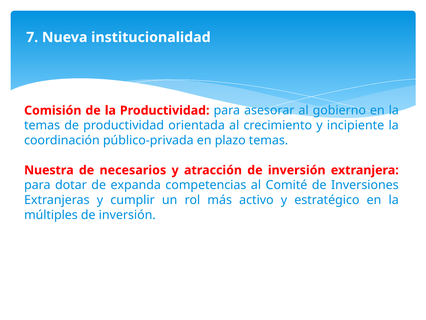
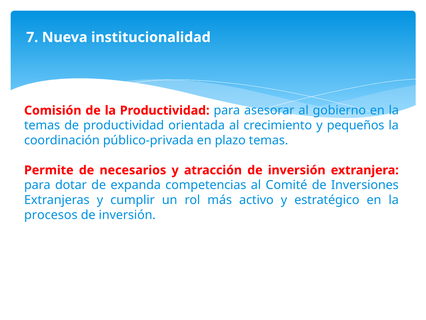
incipiente: incipiente -> pequeños
Nuestra: Nuestra -> Permite
múltiples: múltiples -> procesos
